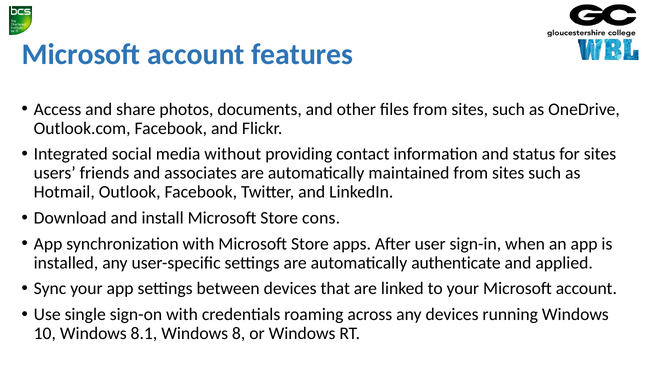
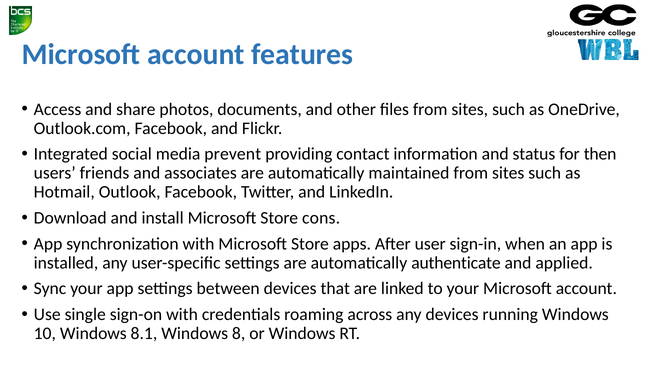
without: without -> prevent
for sites: sites -> then
